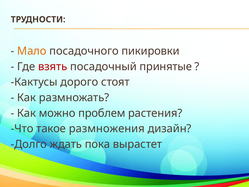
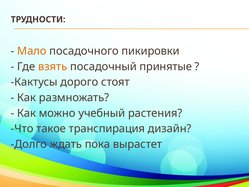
взять colour: red -> orange
проблем: проблем -> учебный
размножения: размножения -> транспирация
